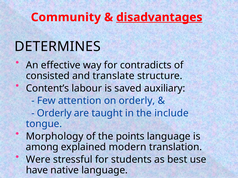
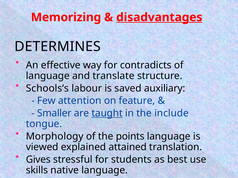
Community: Community -> Memorizing
consisted at (48, 76): consisted -> language
Content’s: Content’s -> Schools’s
on orderly: orderly -> feature
Orderly at (54, 114): Orderly -> Smaller
taught underline: none -> present
among: among -> viewed
modern: modern -> attained
Were: Were -> Gives
have: have -> skills
